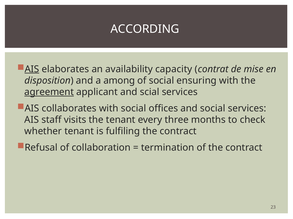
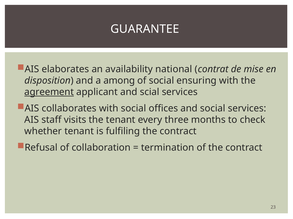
ACCORDING: ACCORDING -> GUARANTEE
AIS at (32, 69) underline: present -> none
capacity: capacity -> national
